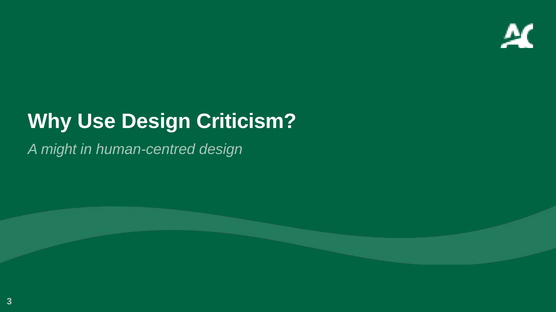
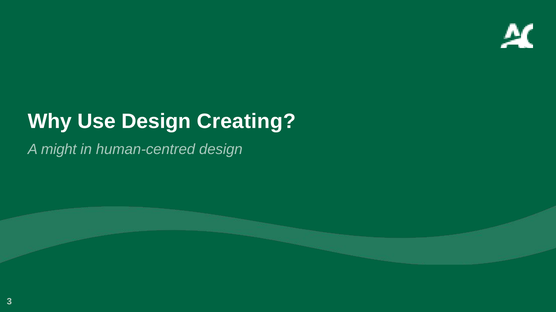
Criticism: Criticism -> Creating
